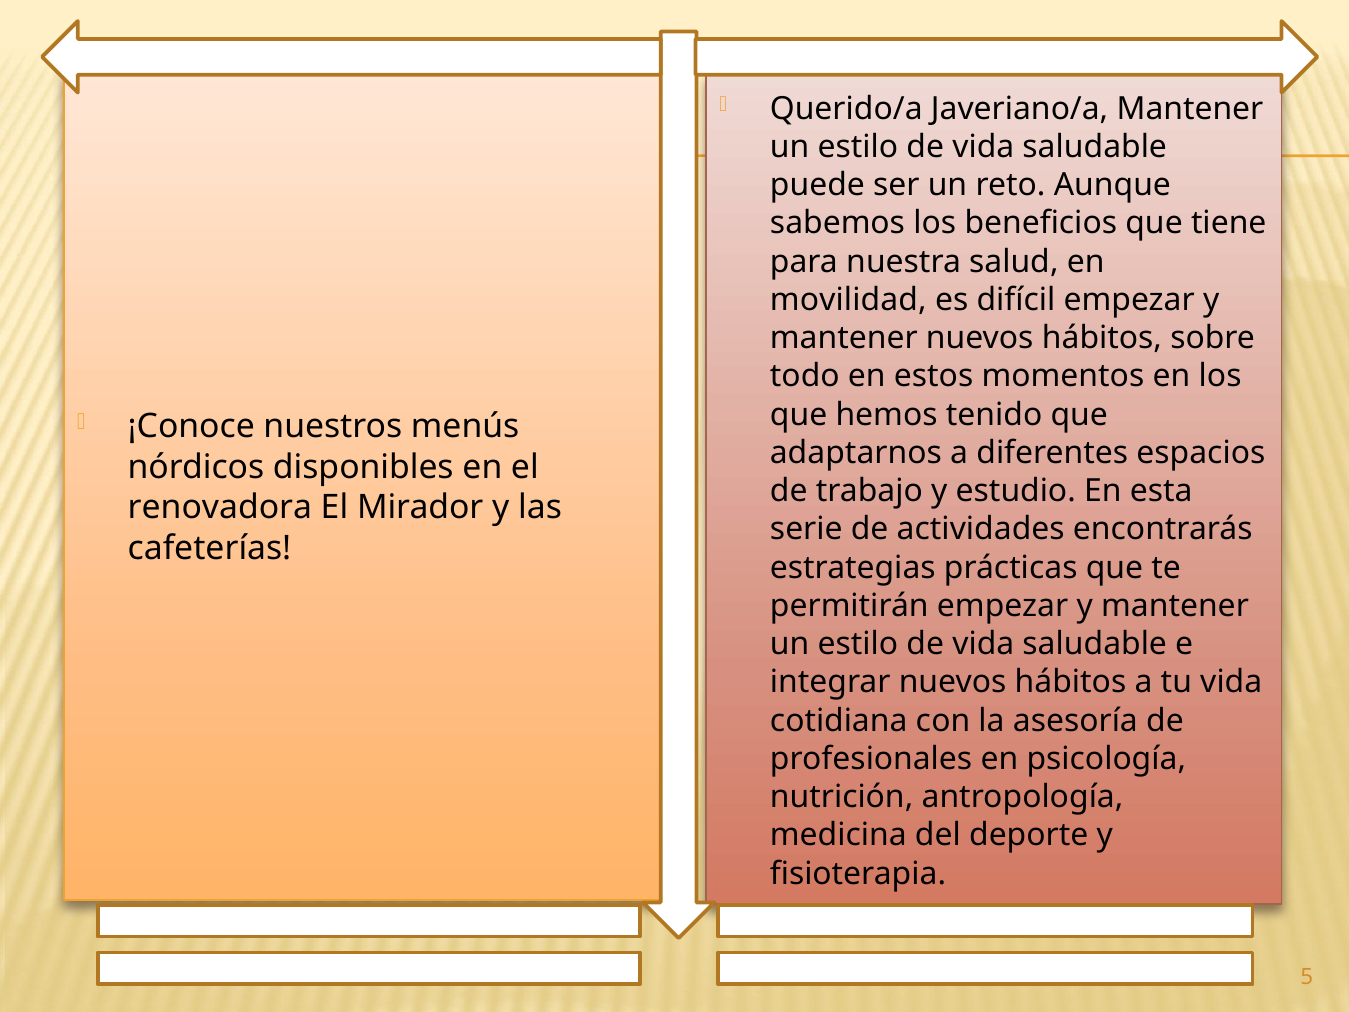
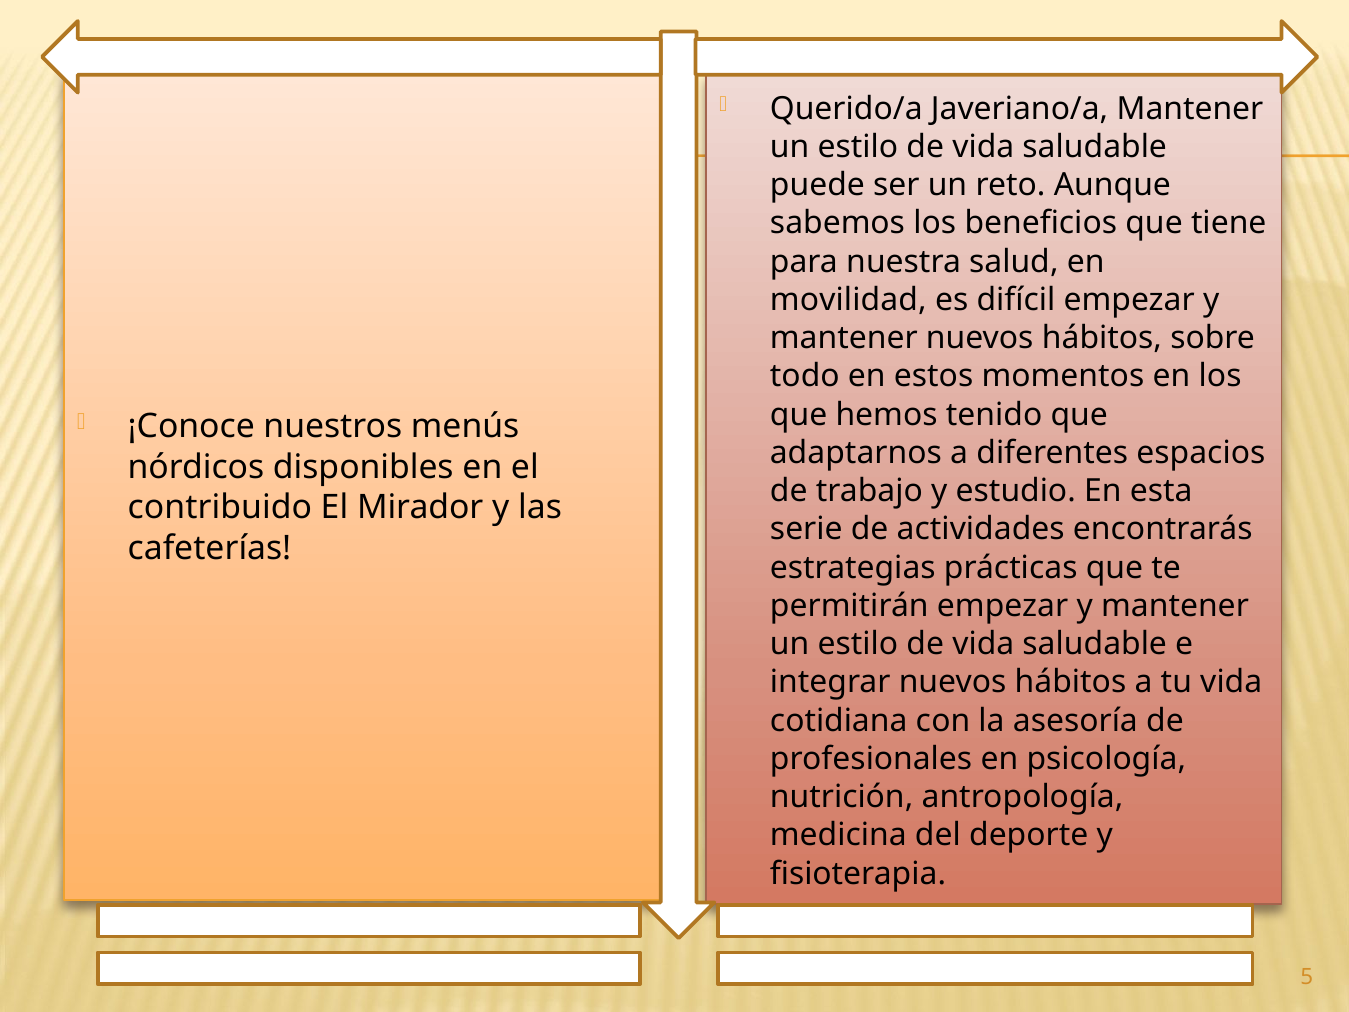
renovadora: renovadora -> contribuido
